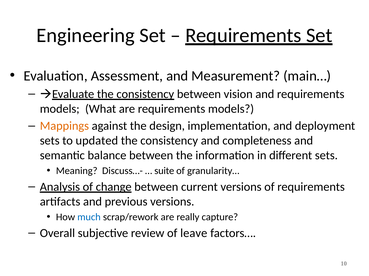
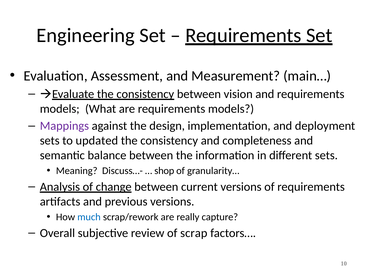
Mappings colour: orange -> purple
suite: suite -> shop
leave: leave -> scrap
